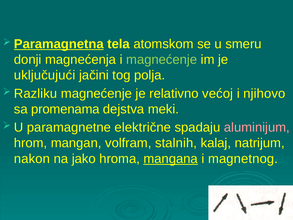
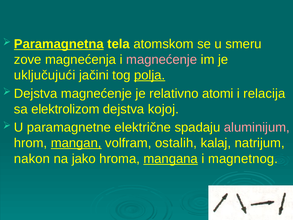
donji: donji -> zove
magnećenje at (162, 60) colour: light green -> pink
polja underline: none -> present
Razliku at (36, 93): Razliku -> Dejstva
većoj: većoj -> atomi
njihovo: njihovo -> relacija
promenama: promenama -> elektrolizom
meki: meki -> kojoj
mangan underline: none -> present
stalnih: stalnih -> ostalih
